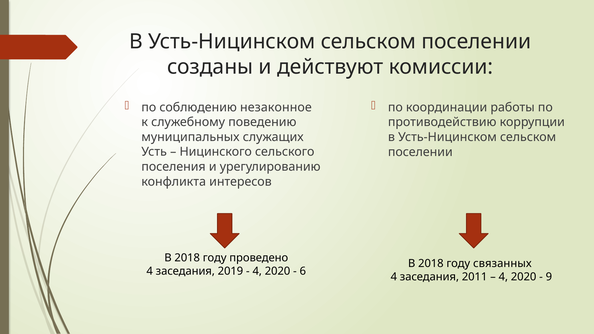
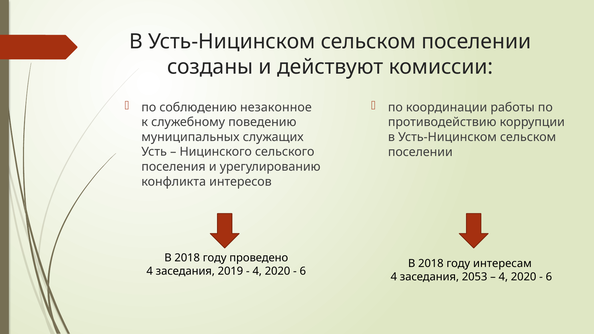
связанных: связанных -> интересам
2011: 2011 -> 2053
9 at (549, 277): 9 -> 6
